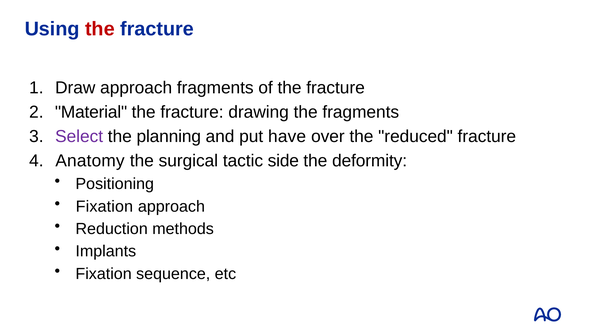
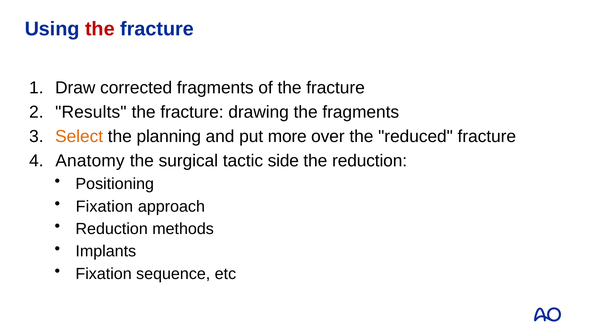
Draw approach: approach -> corrected
Material: Material -> Results
Select colour: purple -> orange
have: have -> more
the deformity: deformity -> reduction
